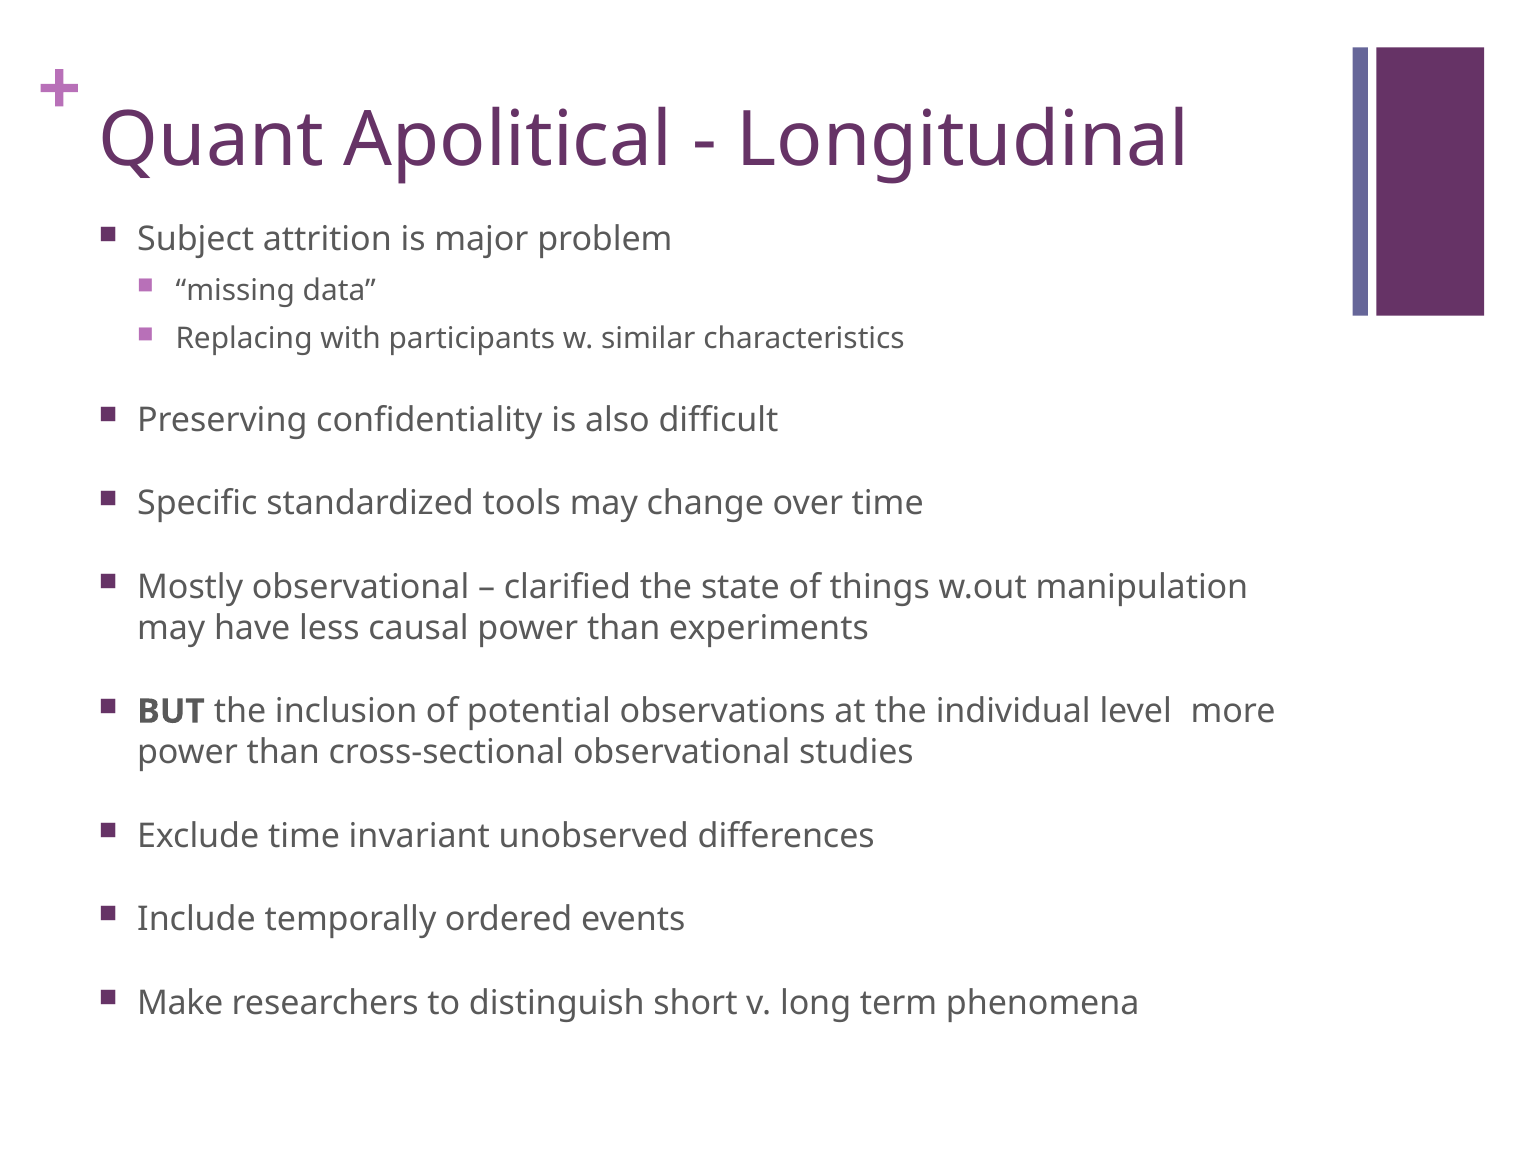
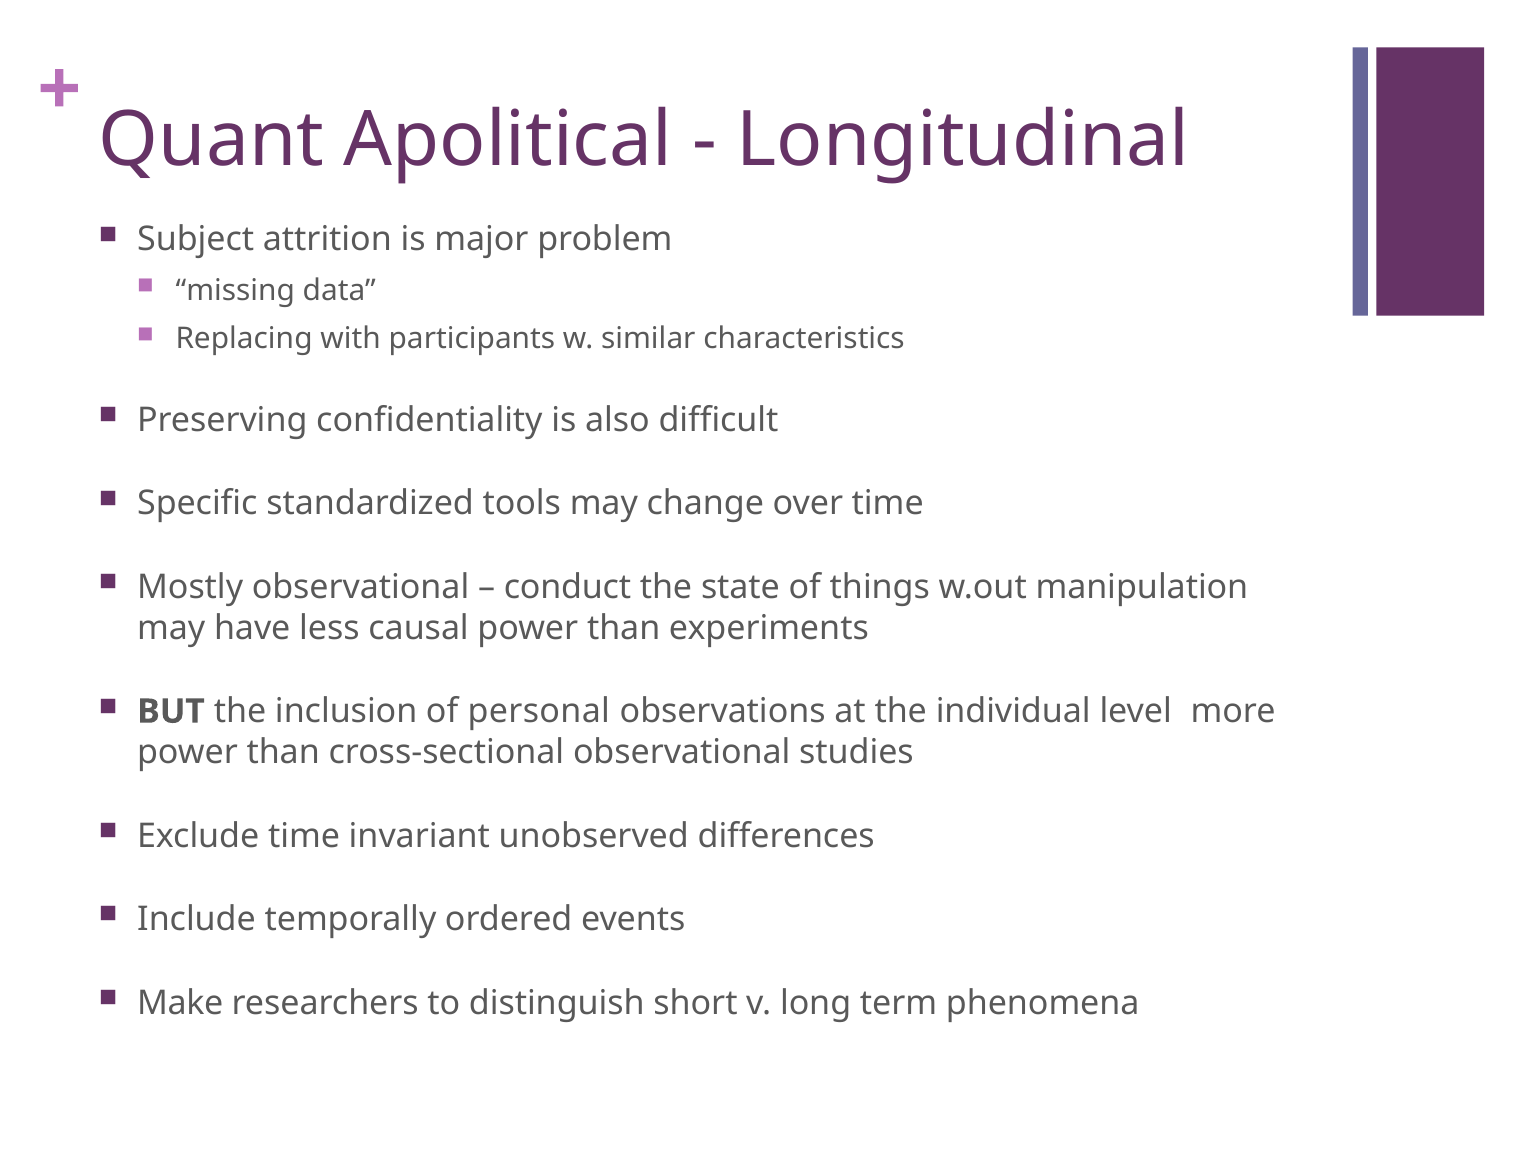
clarified: clarified -> conduct
potential: potential -> personal
